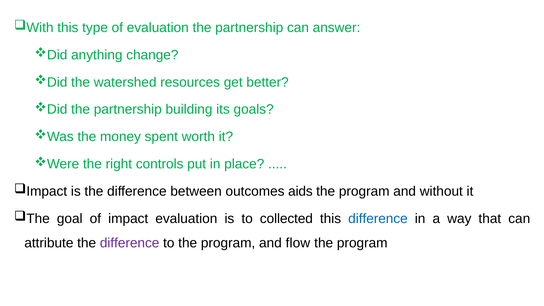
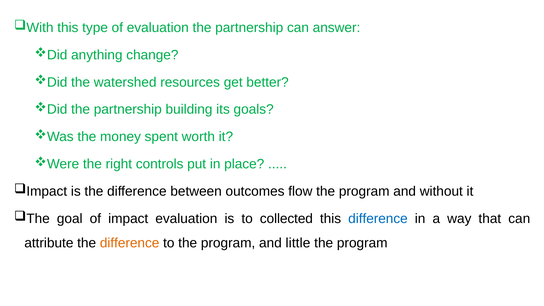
aids: aids -> flow
difference at (130, 243) colour: purple -> orange
flow: flow -> little
